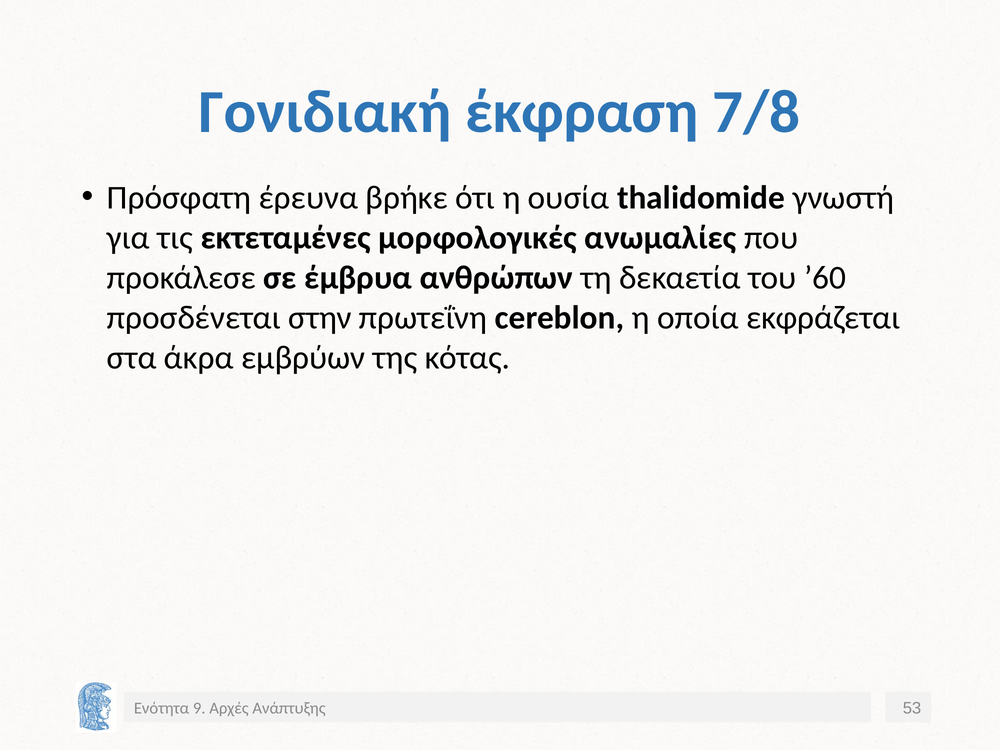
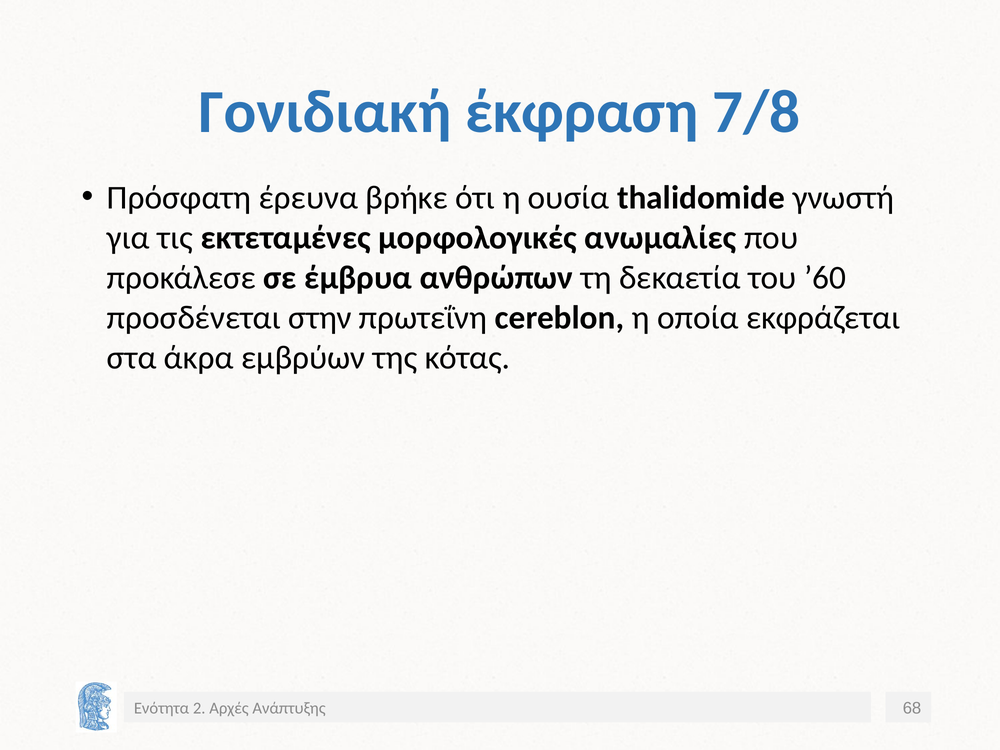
9: 9 -> 2
53: 53 -> 68
